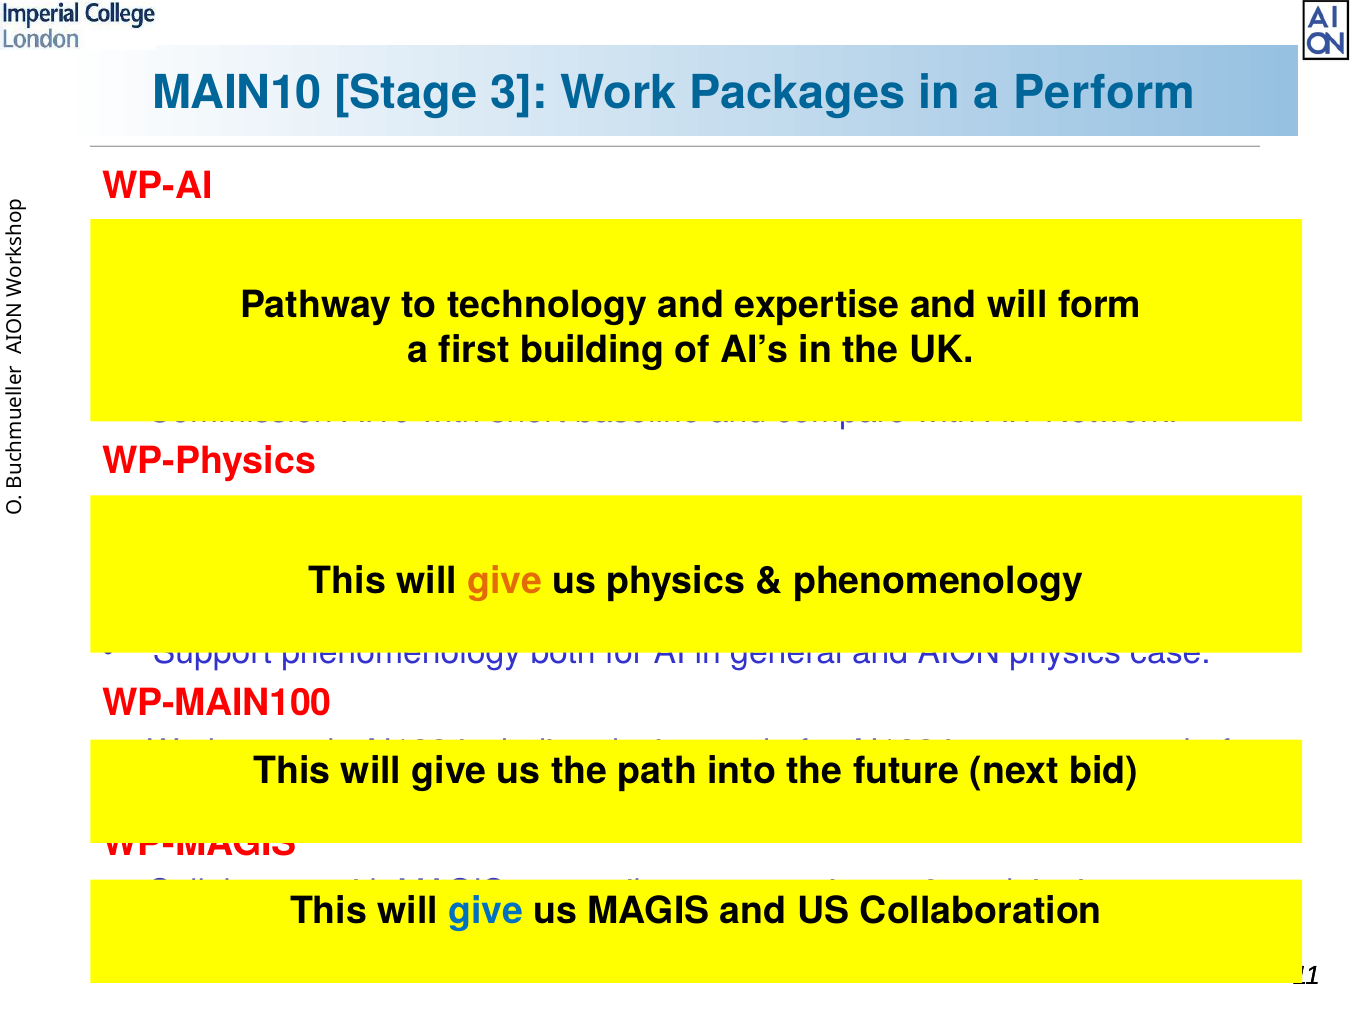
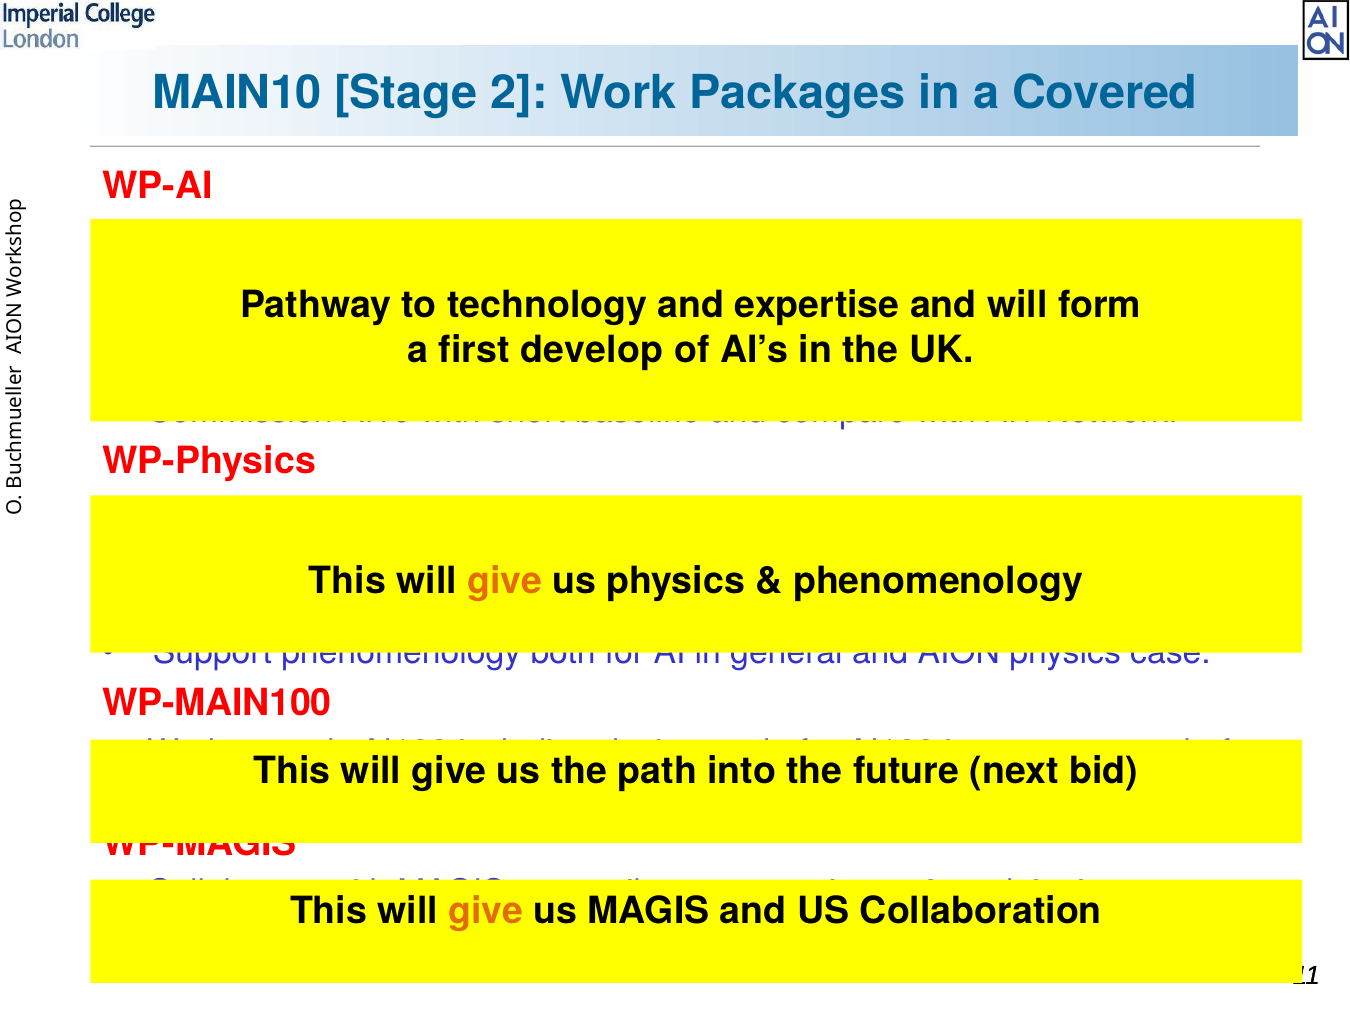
3: 3 -> 2
Perform: Perform -> Covered
building at (592, 350): building -> develop
give at (486, 912) colour: blue -> orange
